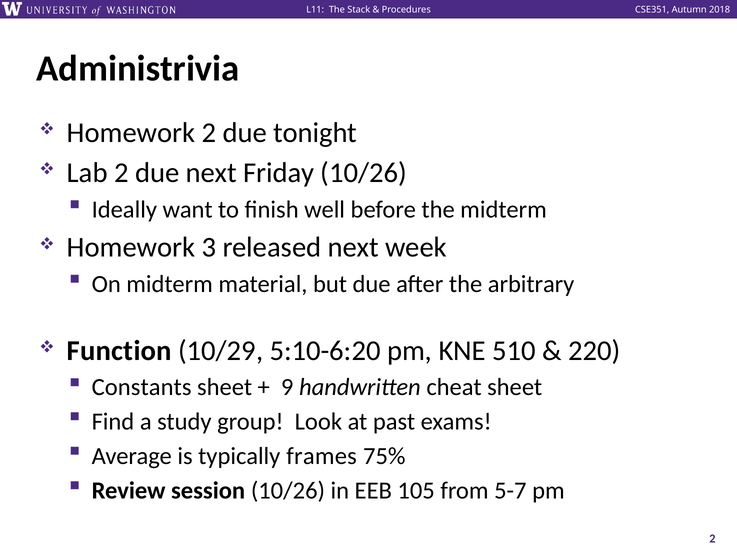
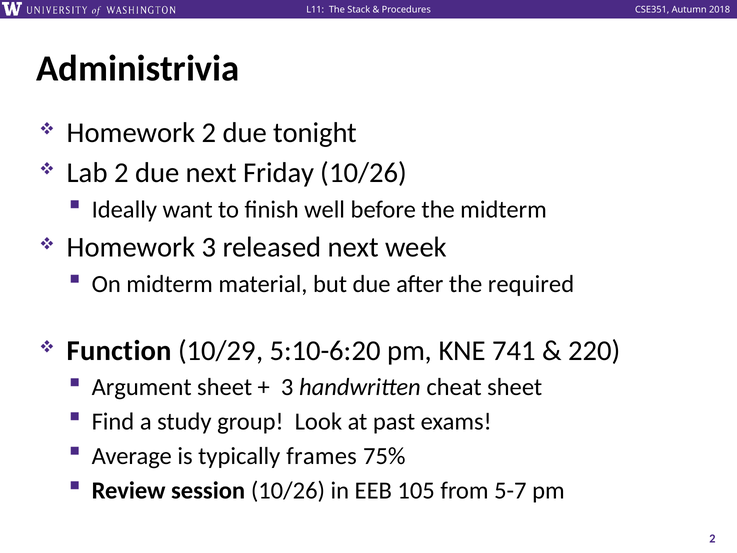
arbitrary: arbitrary -> required
510: 510 -> 741
Constants: Constants -> Argument
9 at (287, 387): 9 -> 3
